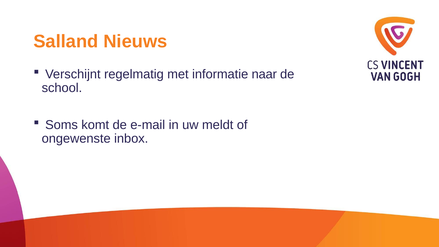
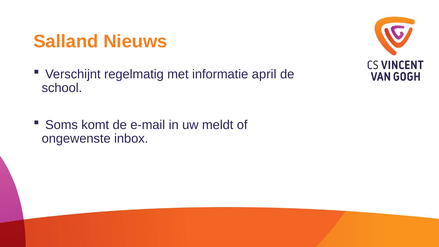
naar: naar -> april
